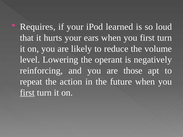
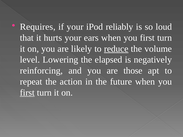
learned: learned -> reliably
reduce underline: none -> present
operant: operant -> elapsed
